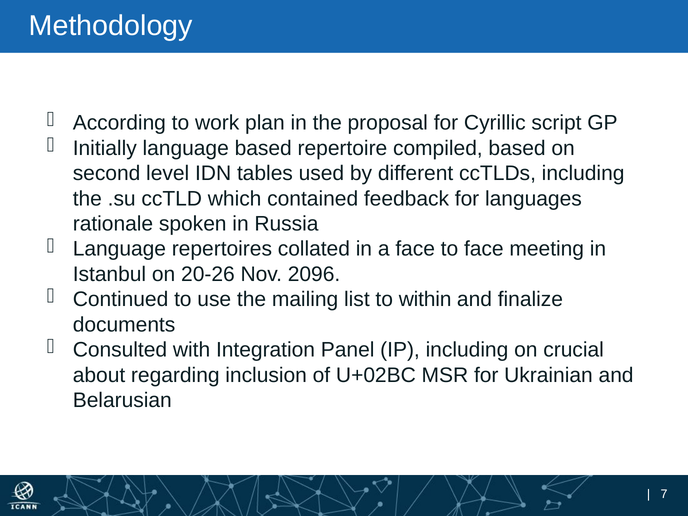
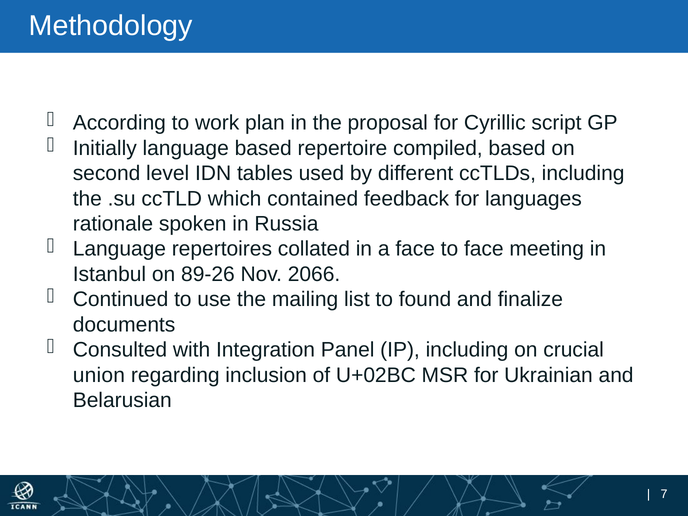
20-26: 20-26 -> 89-26
2096: 2096 -> 2066
within: within -> found
about: about -> union
